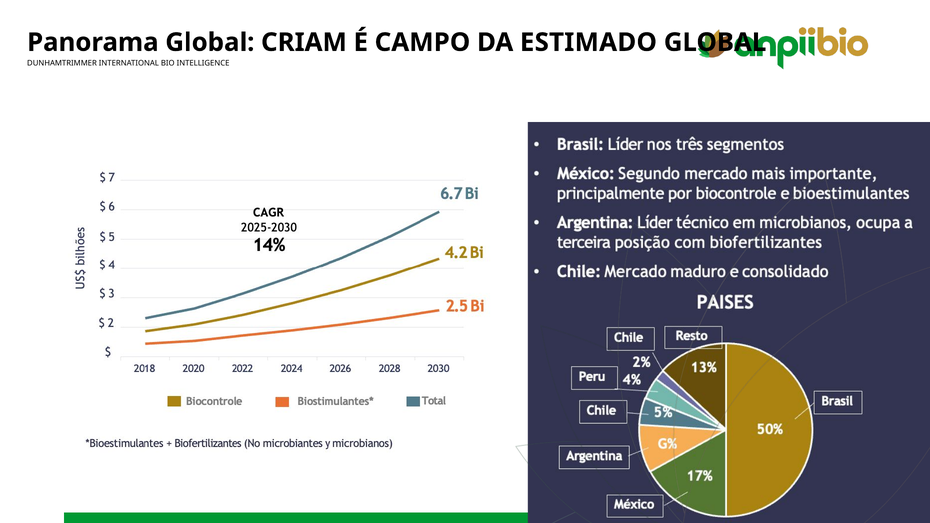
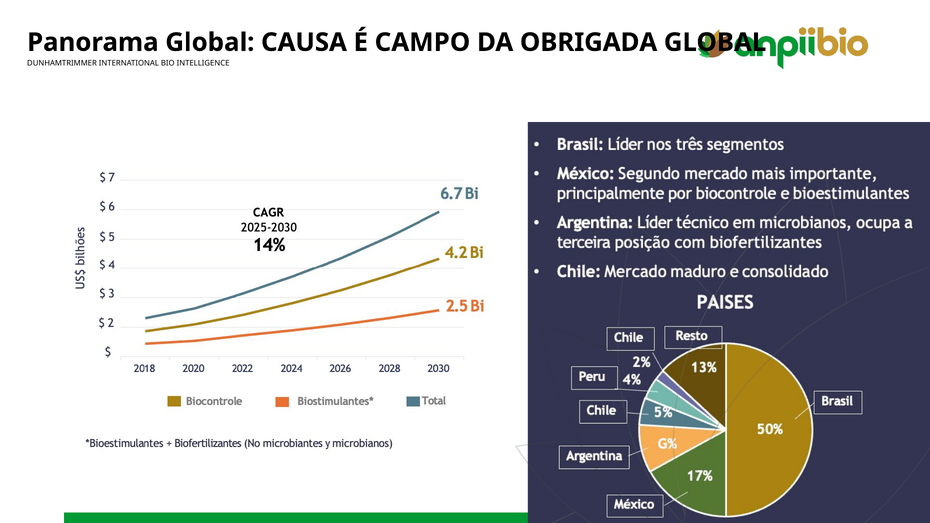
CRIAM: CRIAM -> CAUSA
ESTIMADO: ESTIMADO -> OBRIGADA
